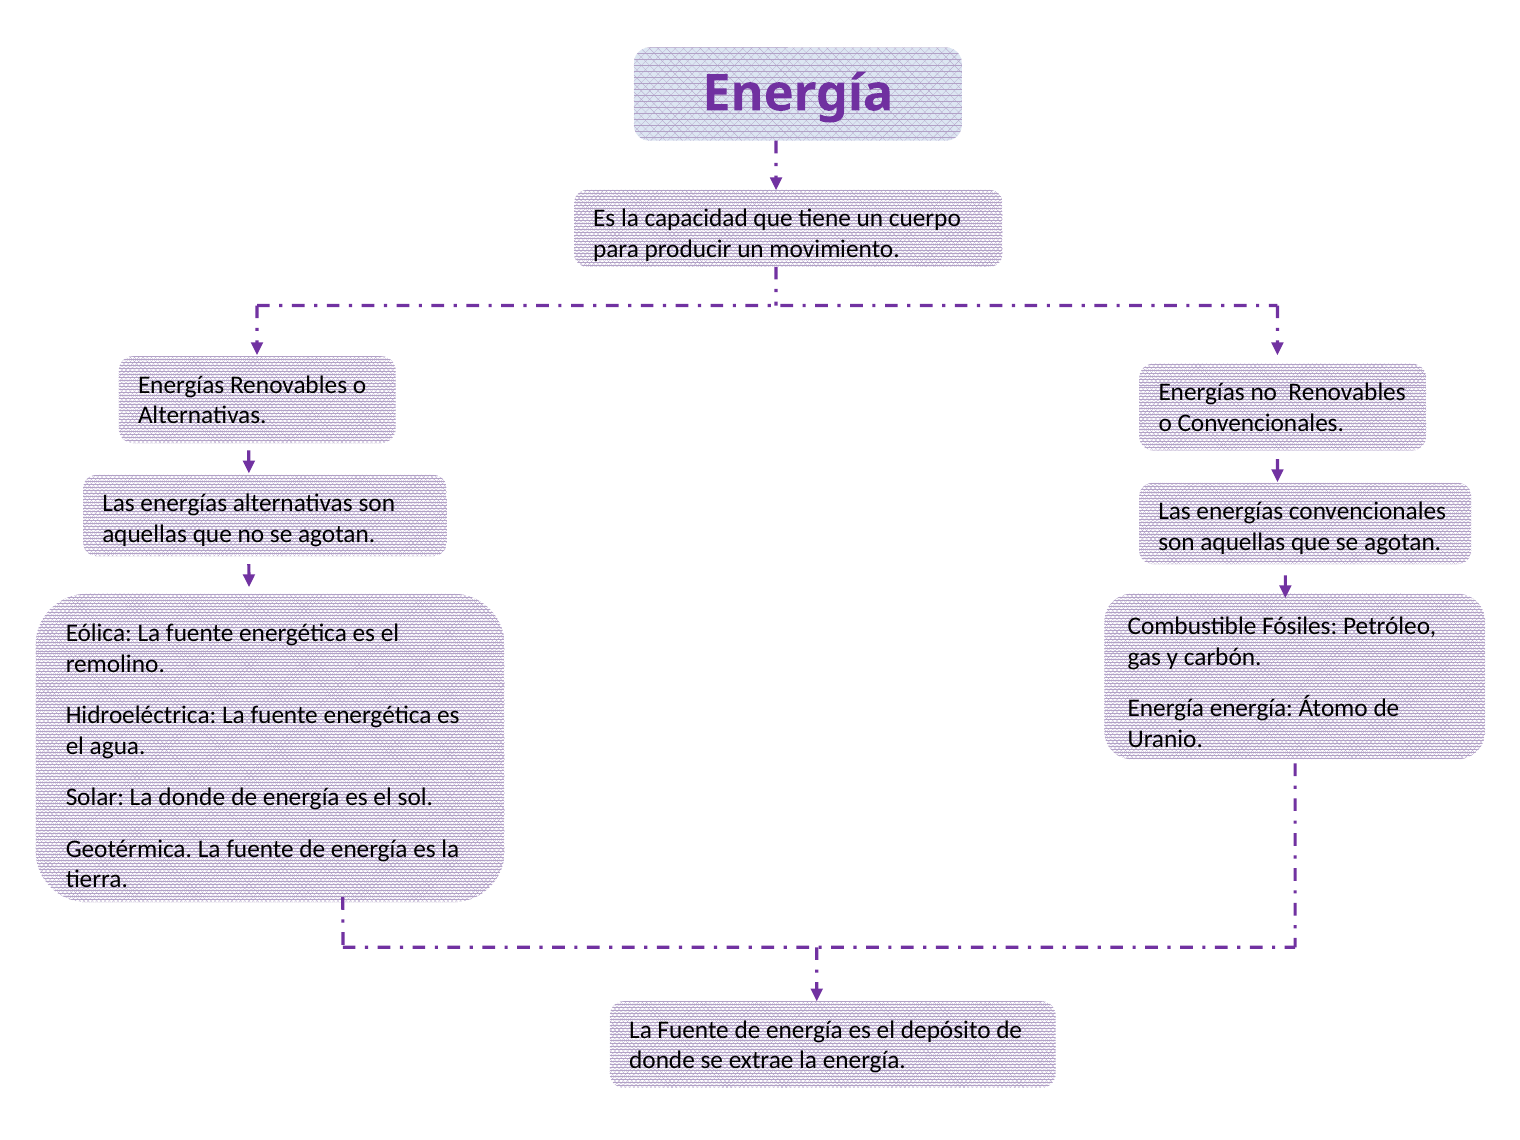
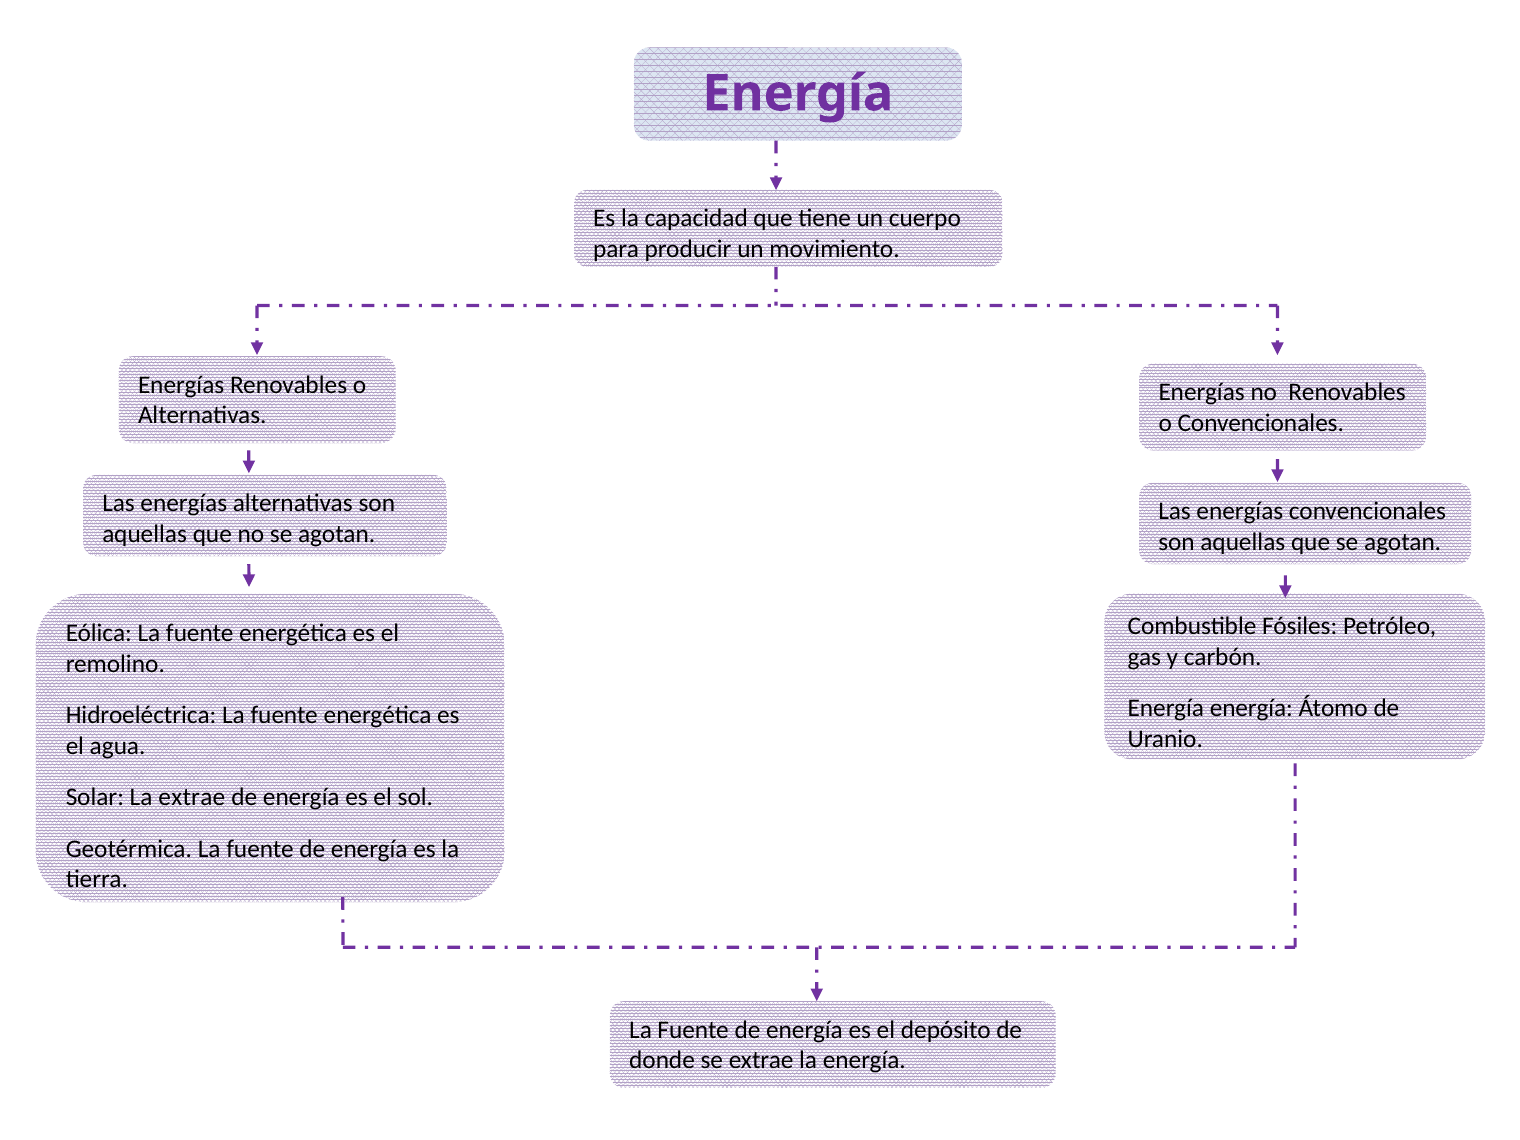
La donde: donde -> extrae
